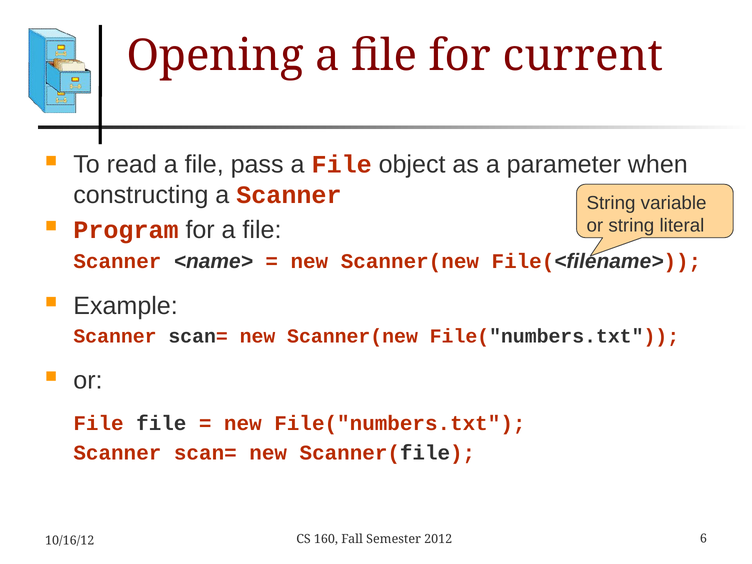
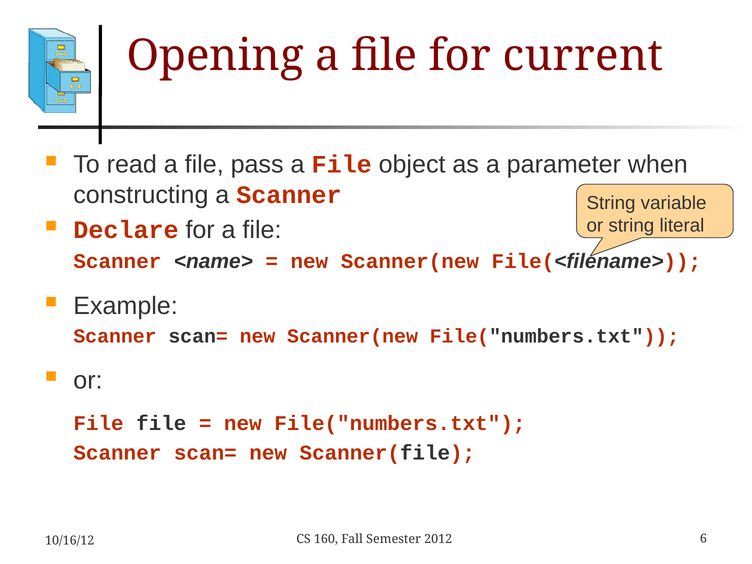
Program: Program -> Declare
